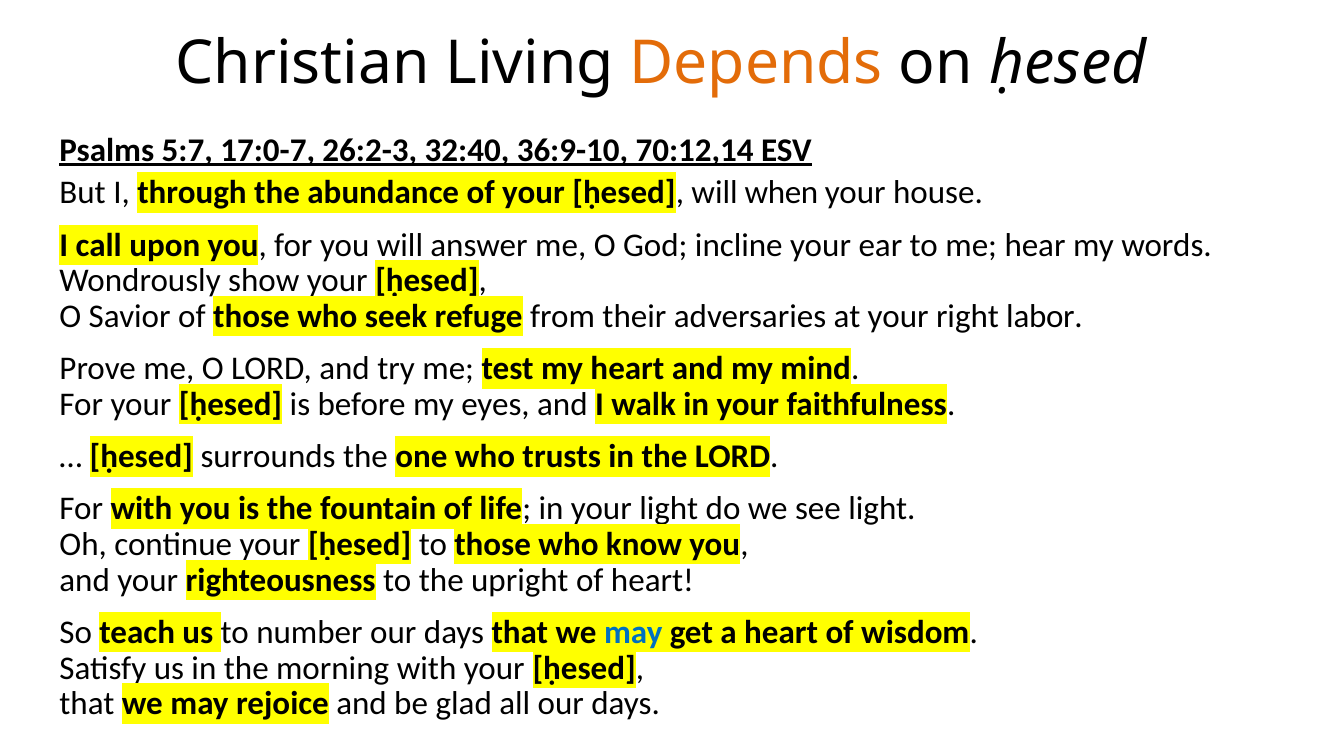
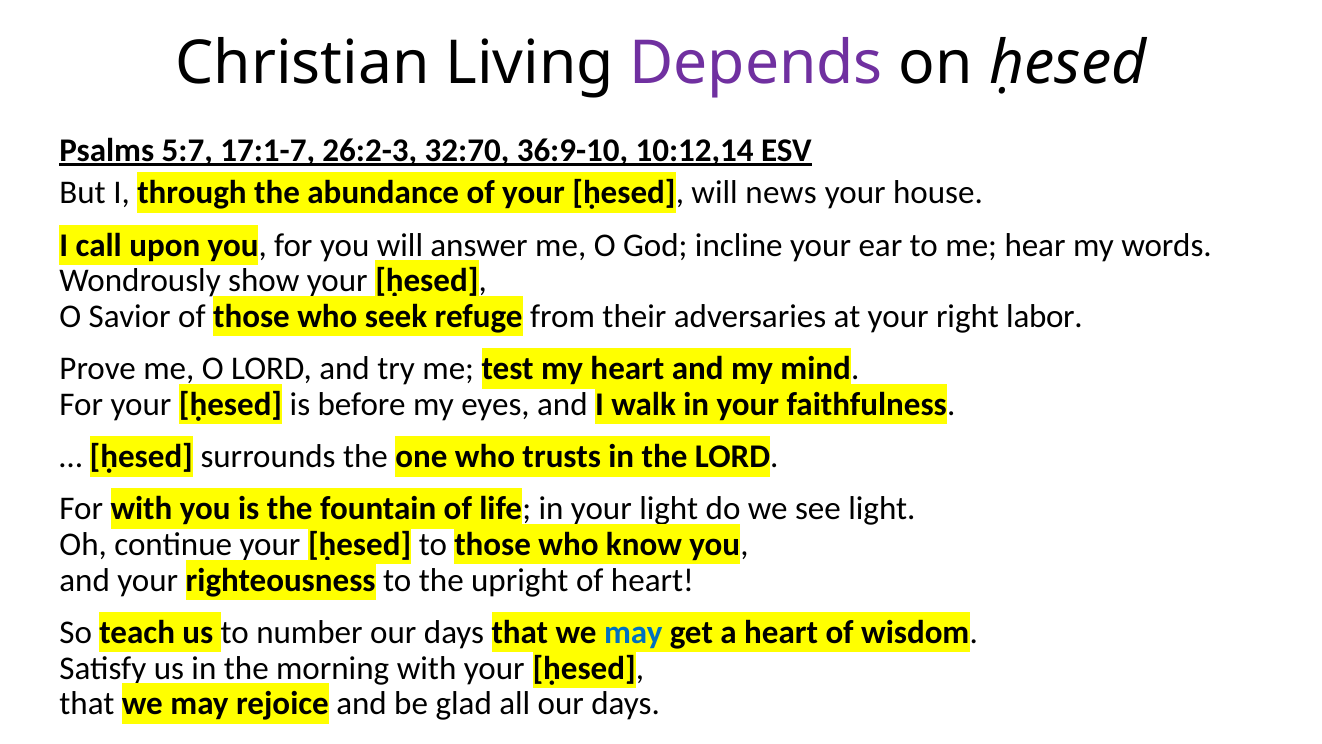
Depends colour: orange -> purple
17:0-7: 17:0-7 -> 17:1-7
32:40: 32:40 -> 32:70
70:12,14: 70:12,14 -> 10:12,14
when: when -> news
